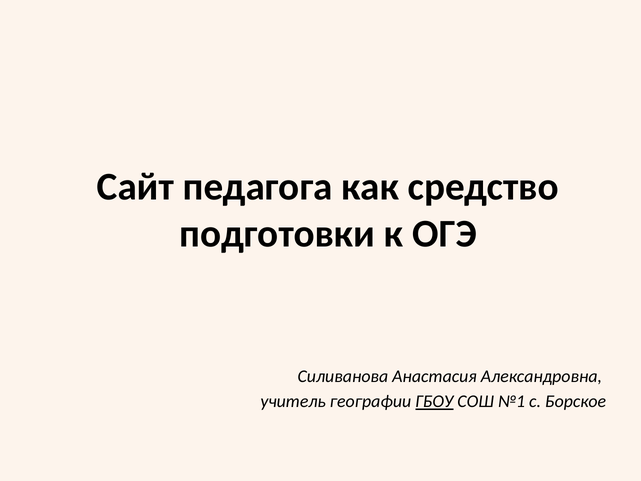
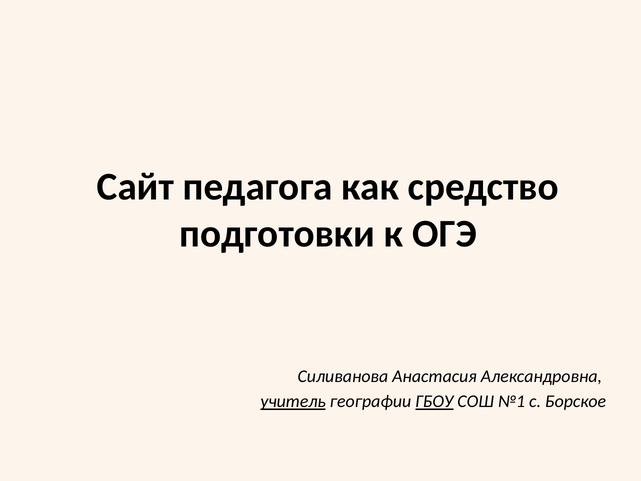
учитель underline: none -> present
